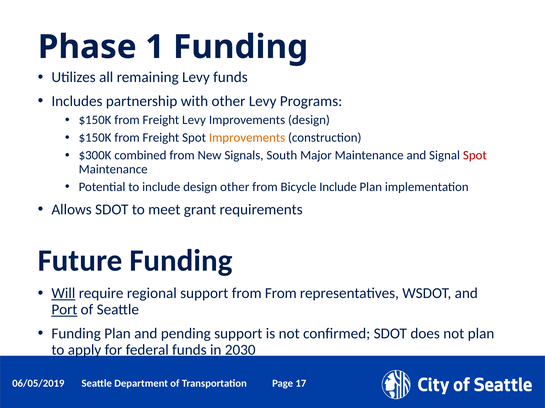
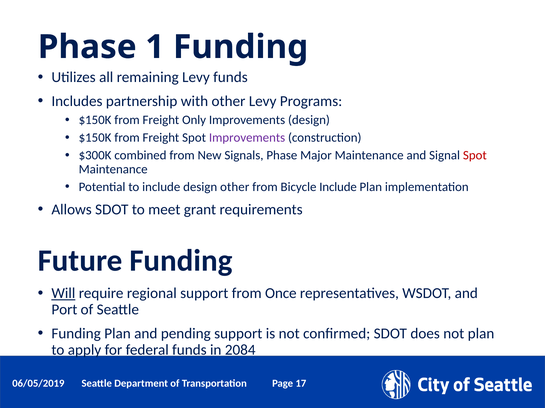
Freight Levy: Levy -> Only
Improvements at (247, 138) colour: orange -> purple
Signals South: South -> Phase
from From: From -> Once
Port underline: present -> none
2030: 2030 -> 2084
